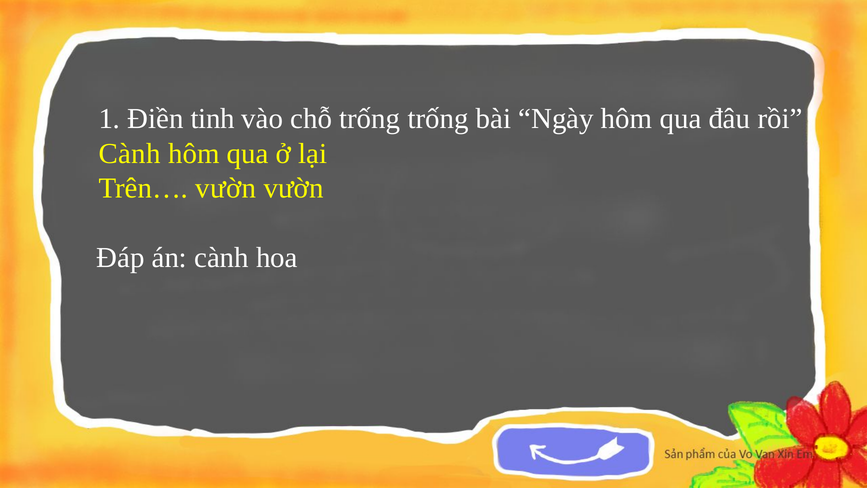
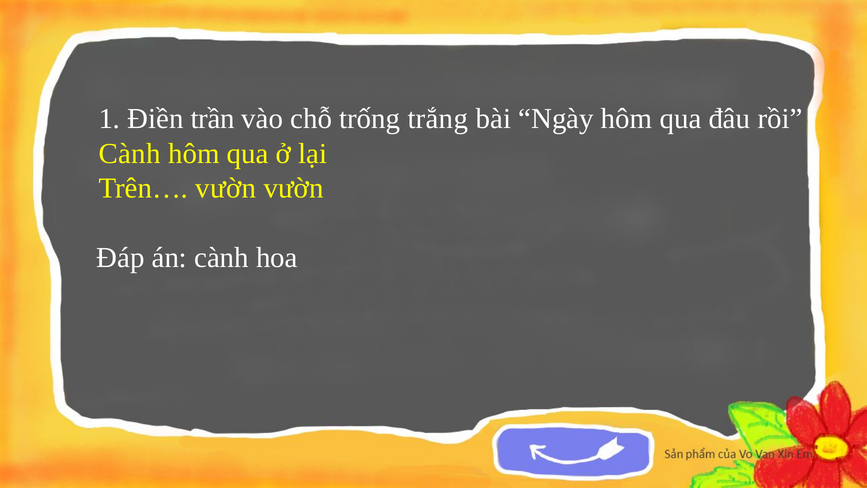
tinh: tinh -> trần
trống trống: trống -> trắng
